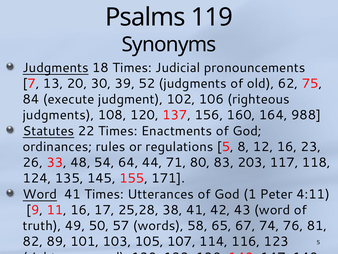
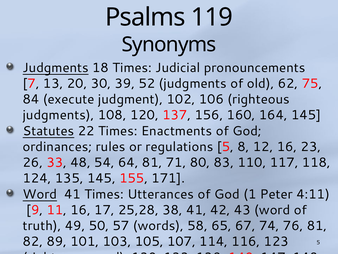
164 988: 988 -> 145
64 44: 44 -> 81
203: 203 -> 110
